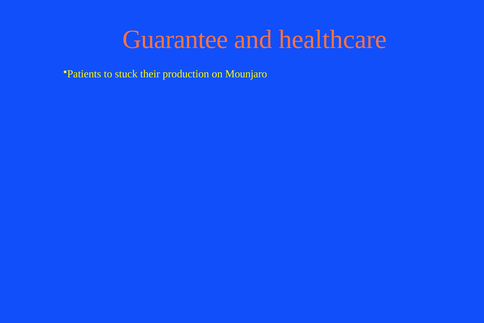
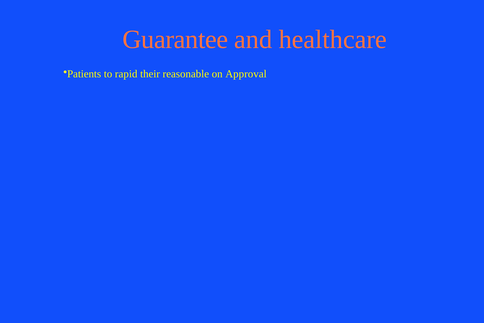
stuck: stuck -> rapid
production: production -> reasonable
Mounjaro: Mounjaro -> Approval
